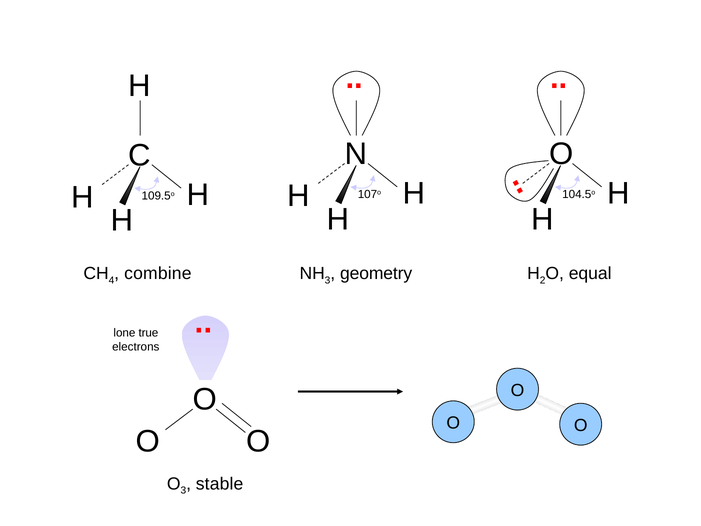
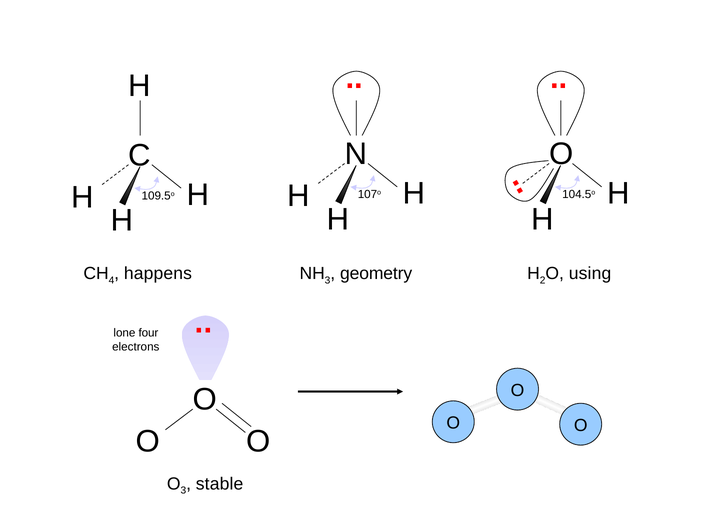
combine: combine -> happens
equal: equal -> using
true: true -> four
